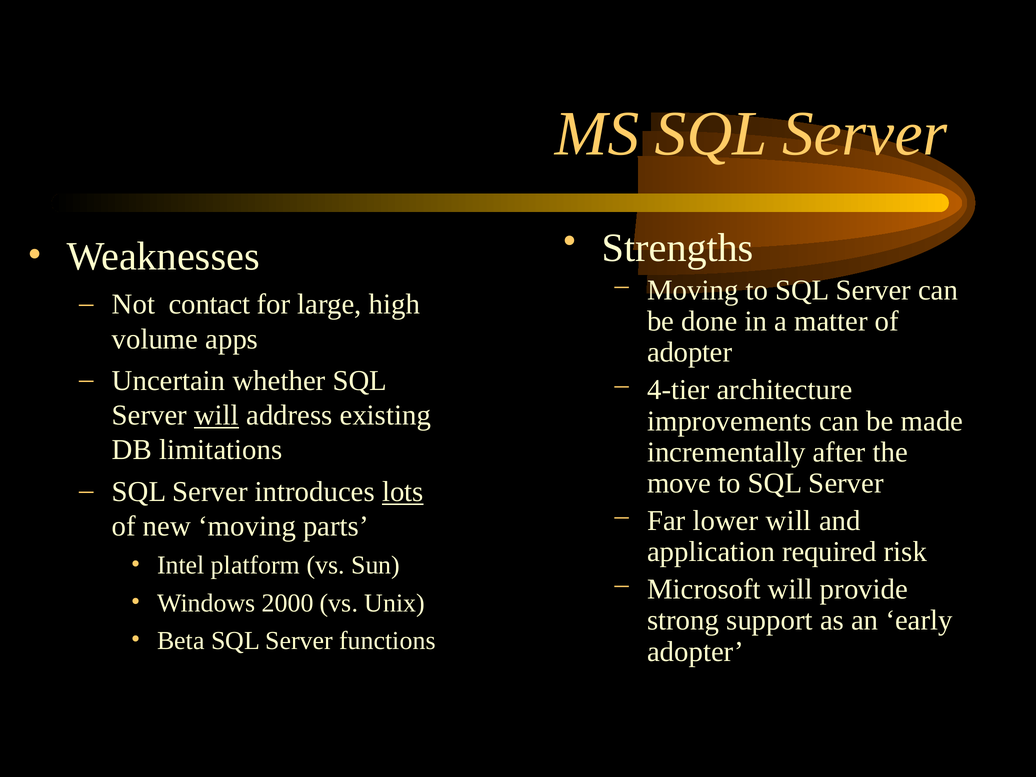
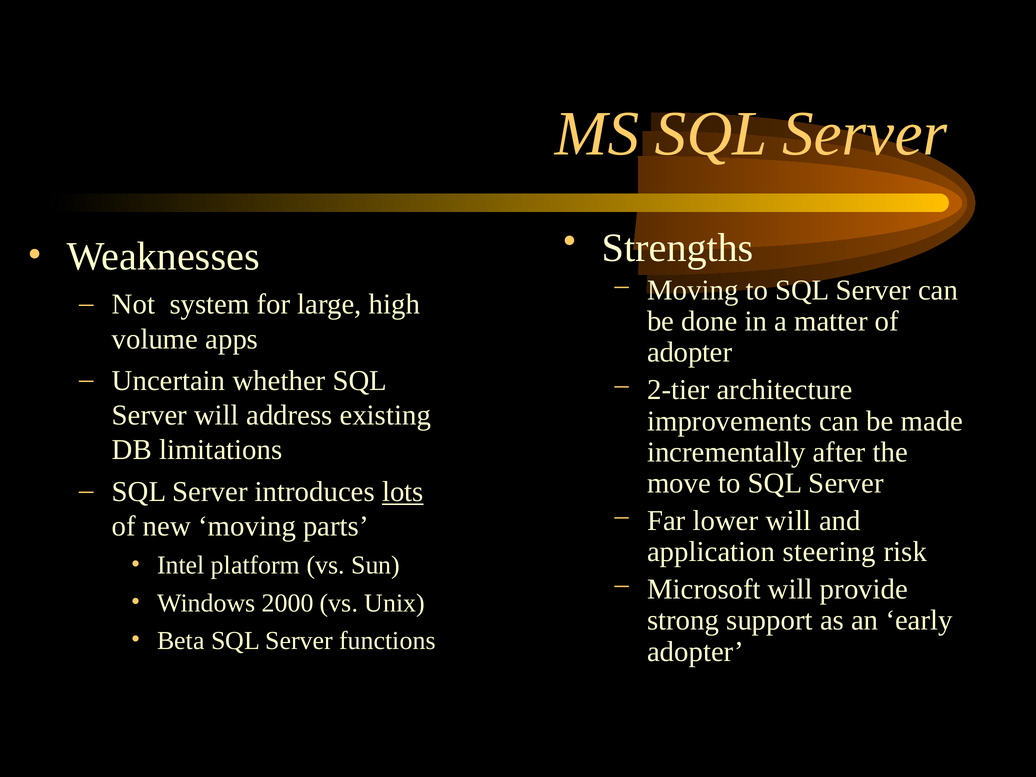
contact: contact -> system
4-tier: 4-tier -> 2-tier
will at (217, 415) underline: present -> none
required: required -> steering
